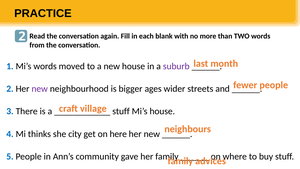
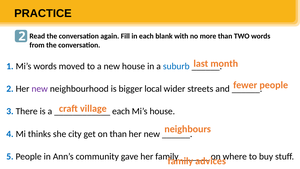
suburb colour: purple -> blue
ages: ages -> local
stuff at (121, 111): stuff -> each
on here: here -> than
